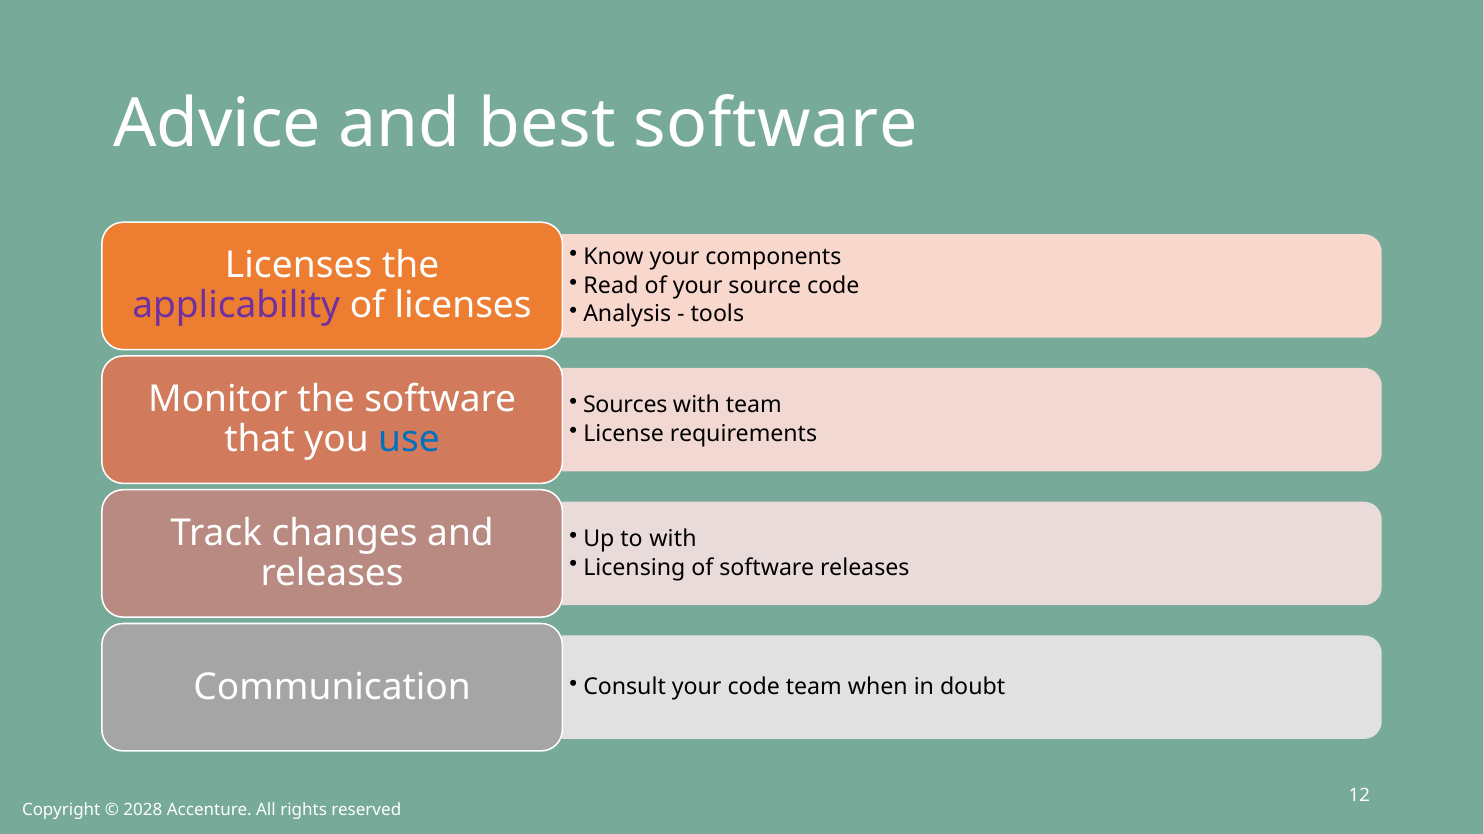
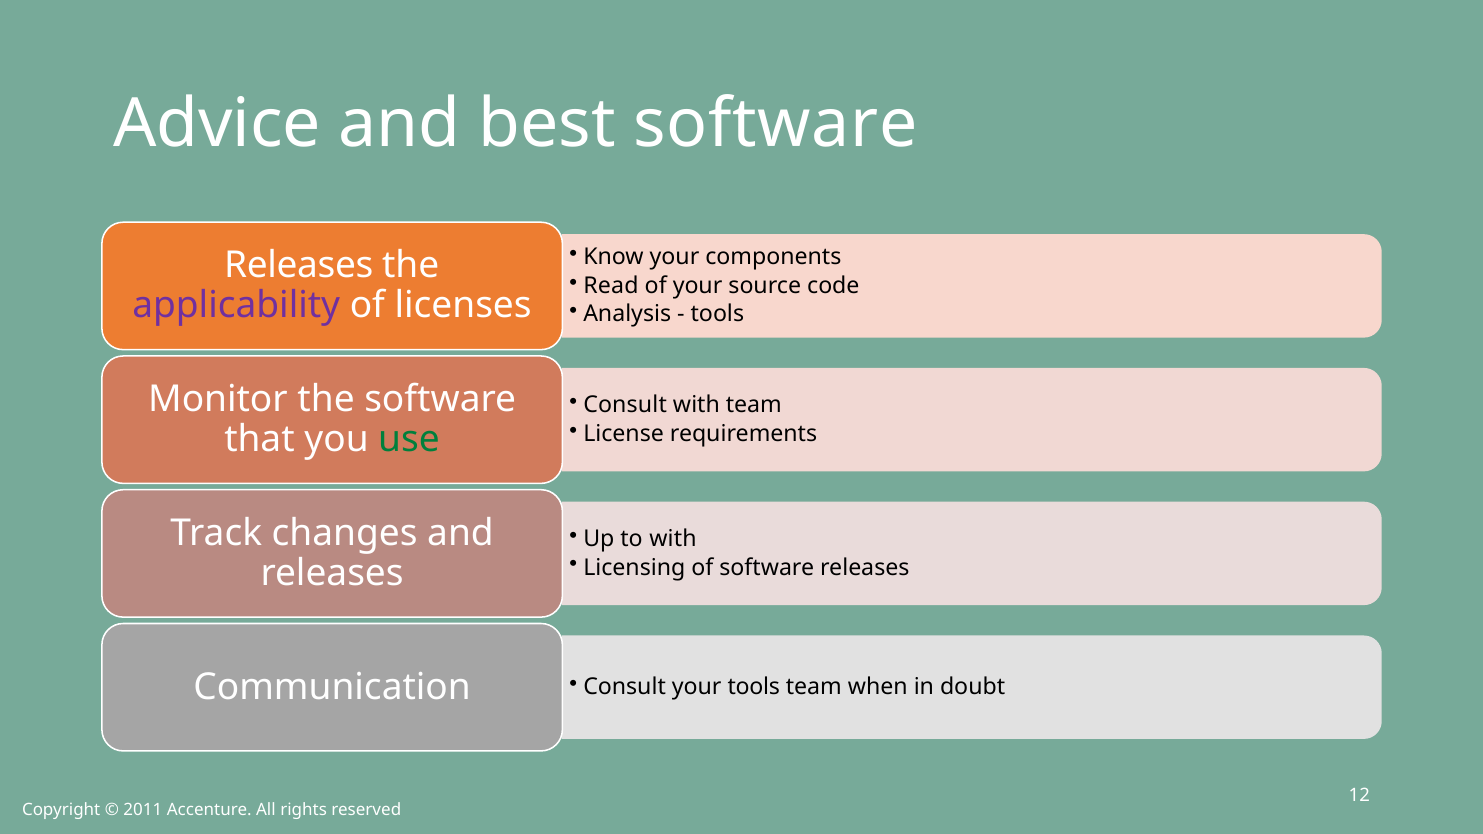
Licenses at (299, 266): Licenses -> Releases
Sources at (625, 405): Sources -> Consult
use colour: blue -> green
your code: code -> tools
2028: 2028 -> 2011
